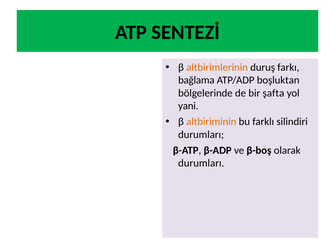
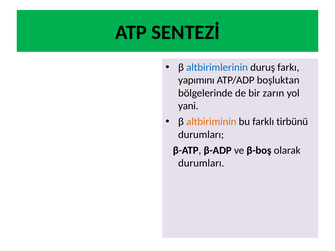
altbirimlerinin colour: orange -> blue
bağlama: bağlama -> yapımını
şafta: şafta -> zarın
silindiri: silindiri -> tirbünü
